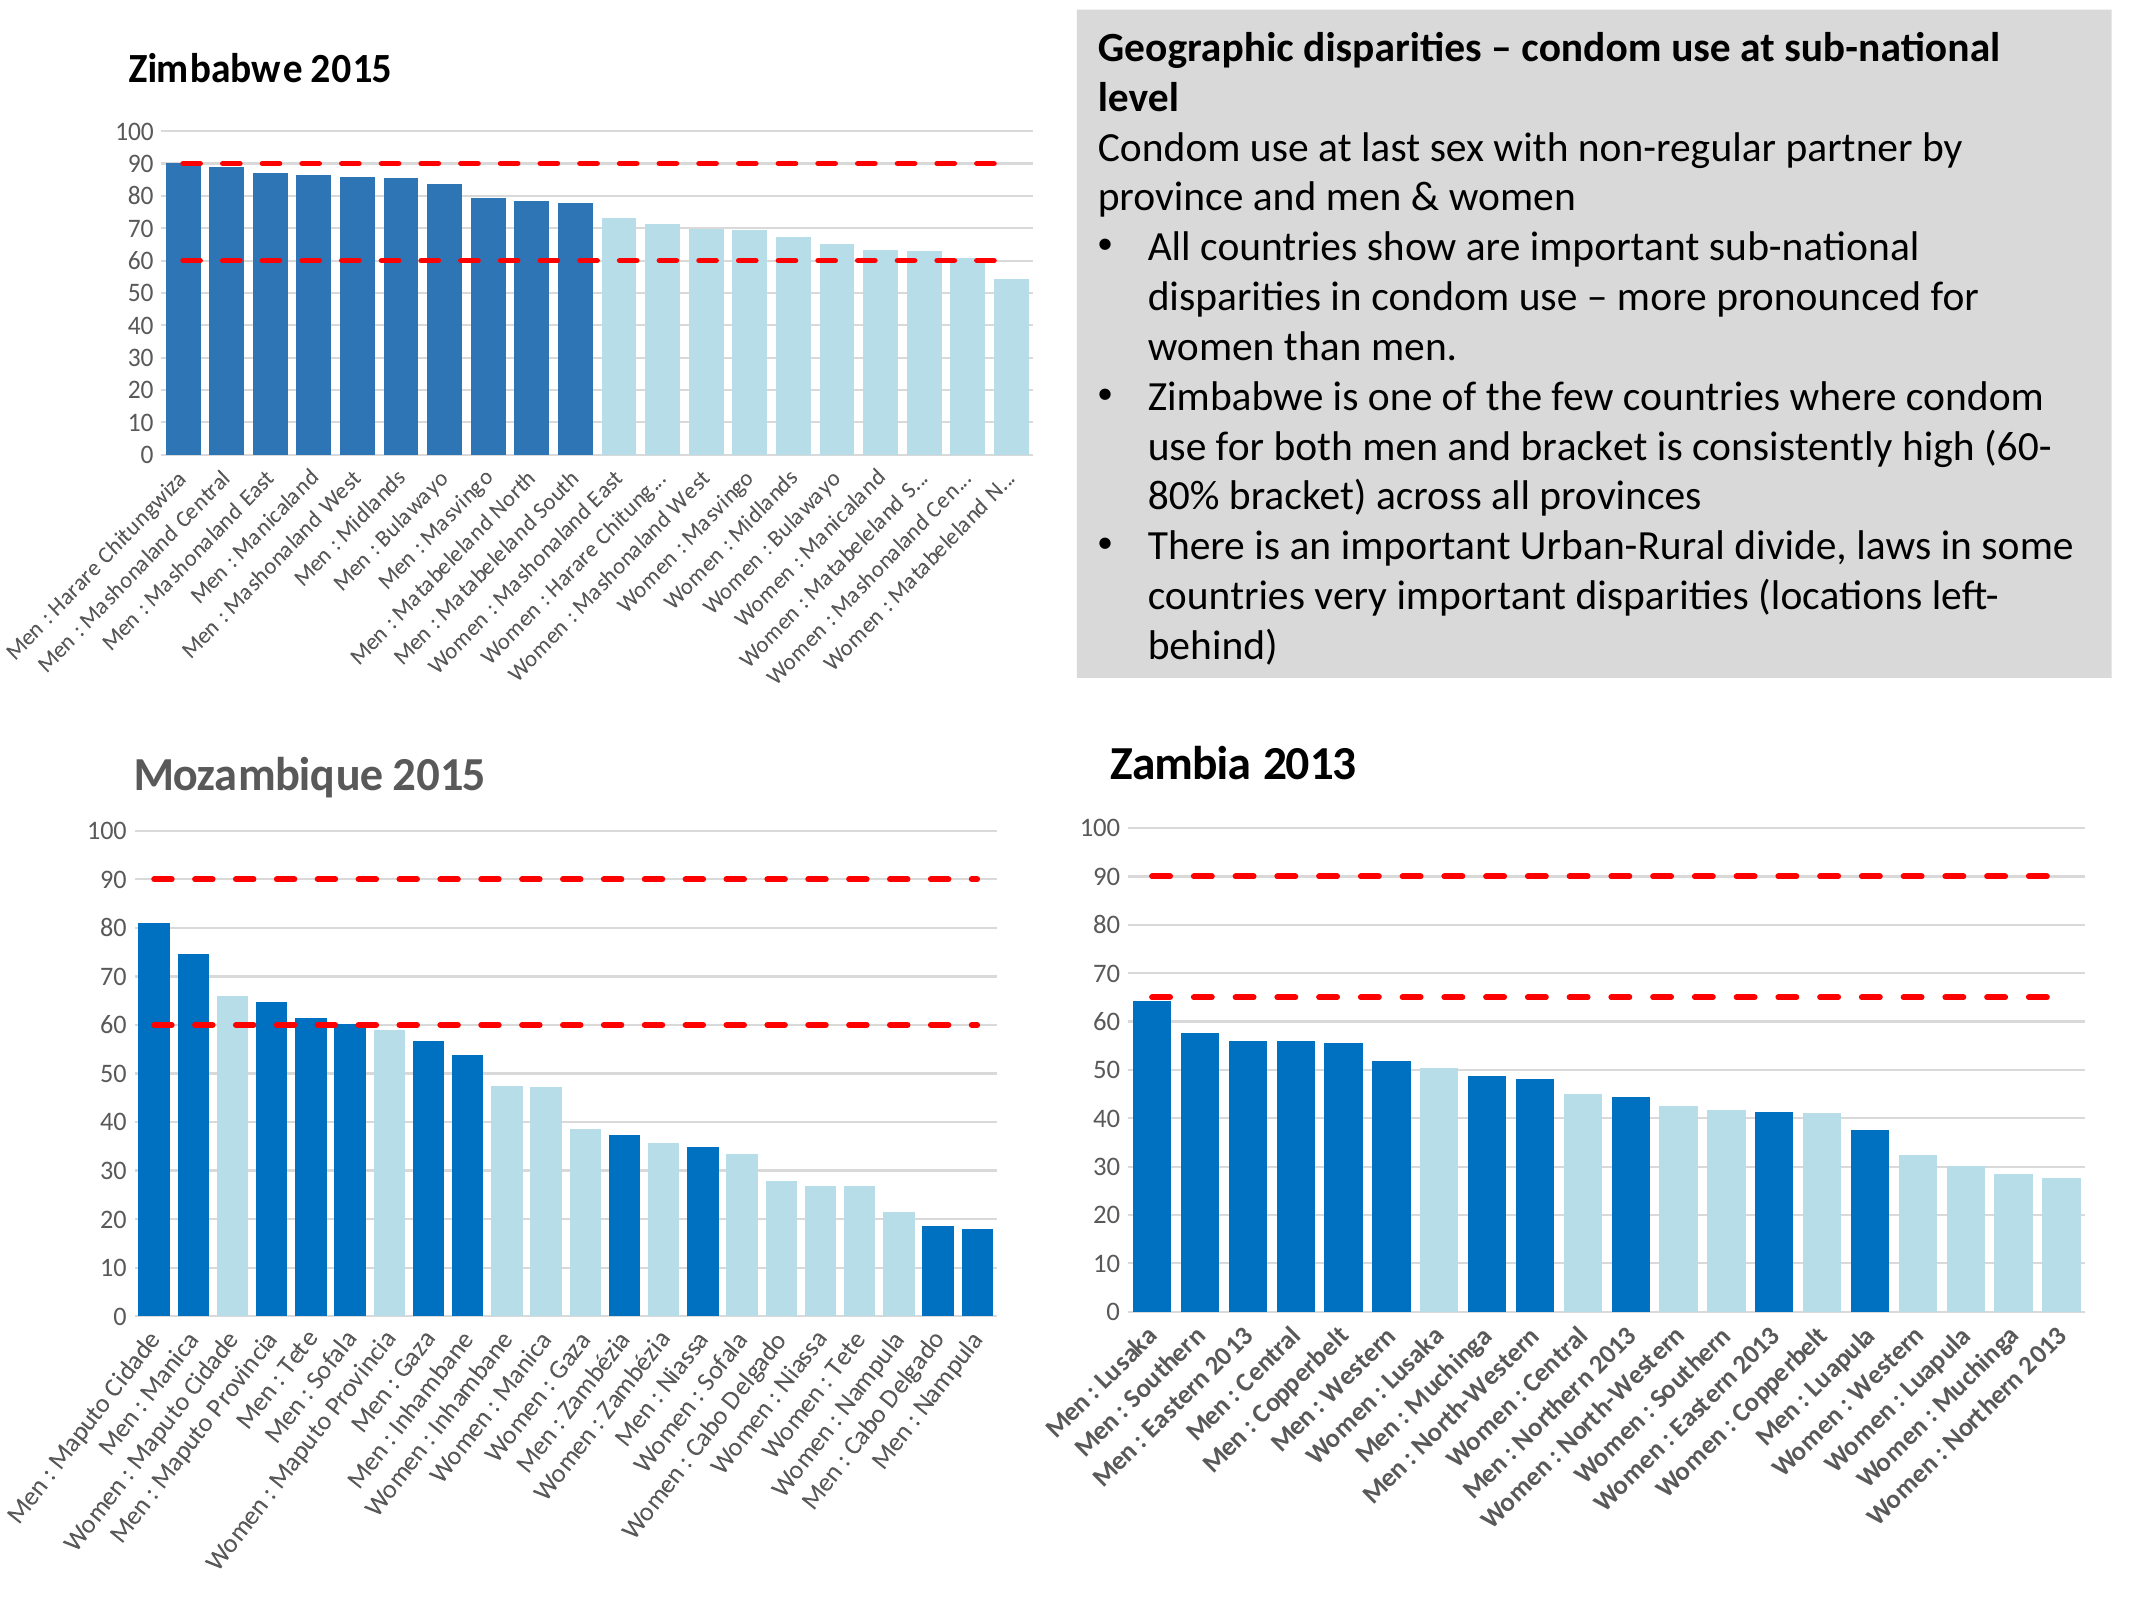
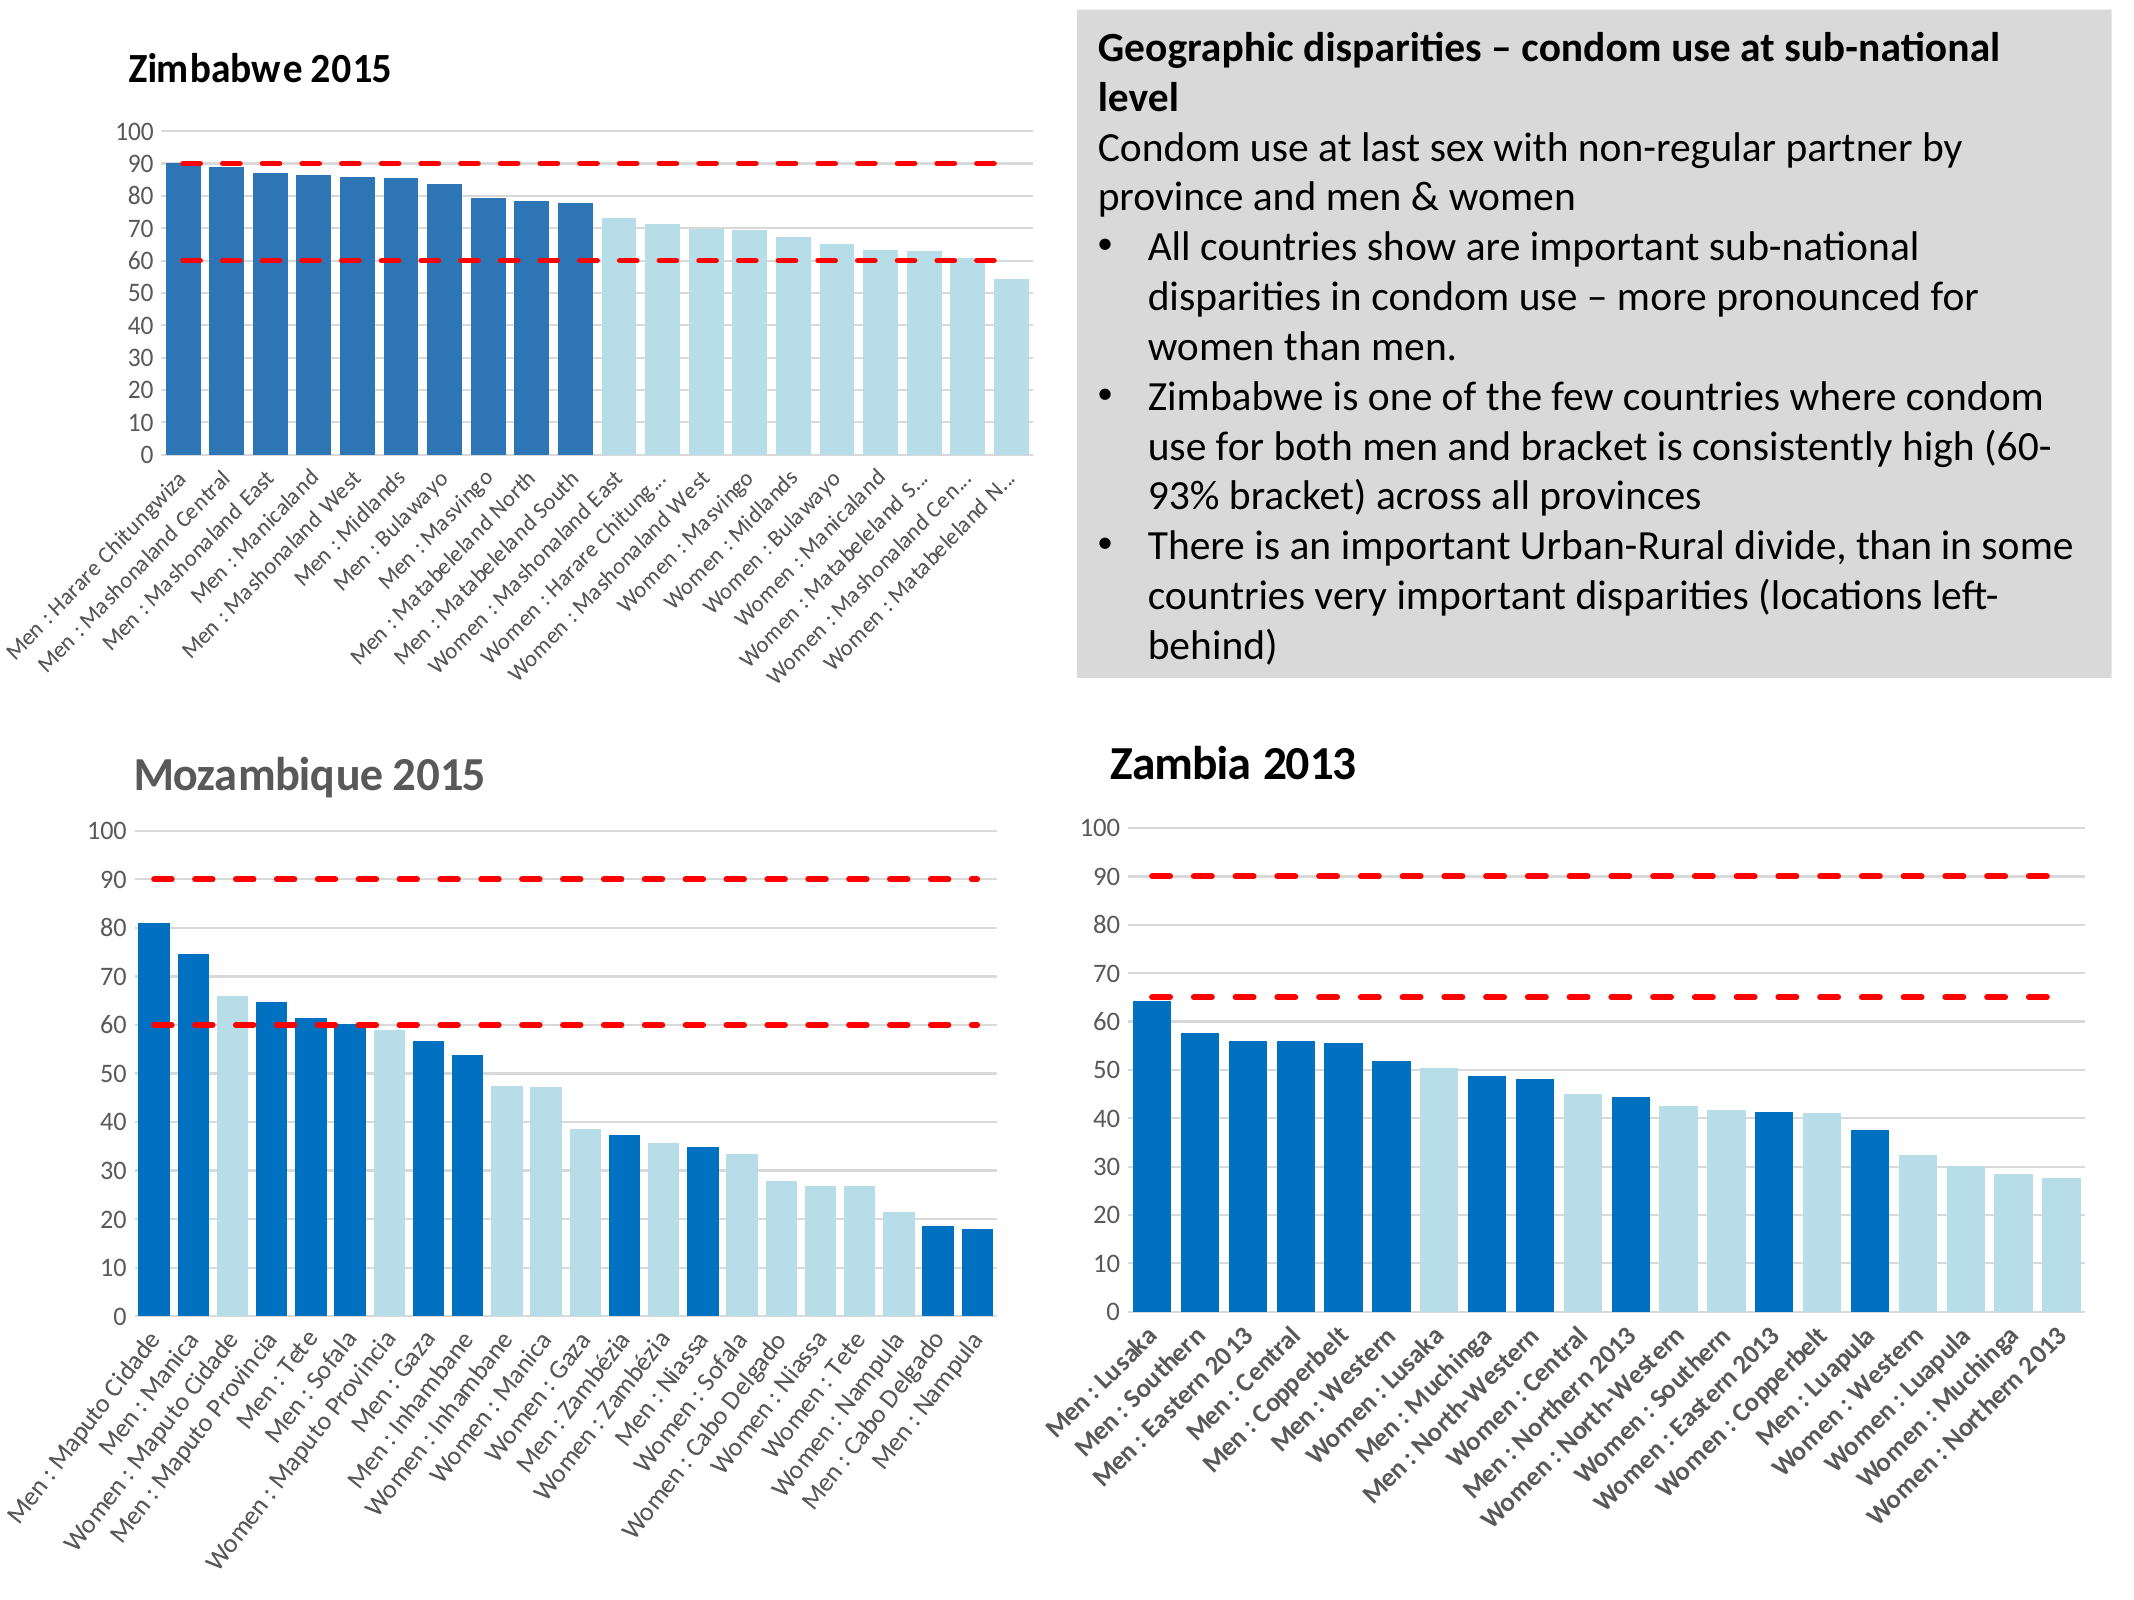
80%: 80% -> 93%
divide laws: laws -> than
